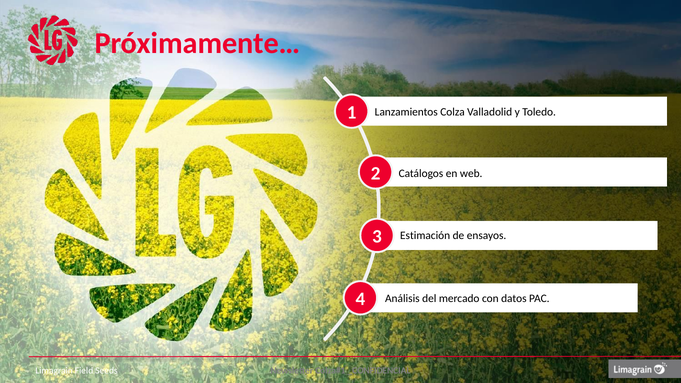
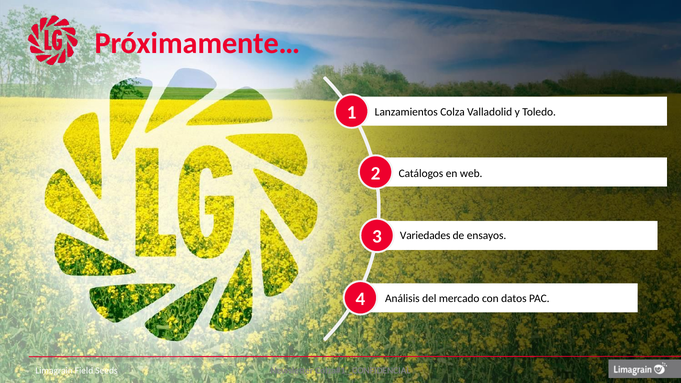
Estimación: Estimación -> Variedades
